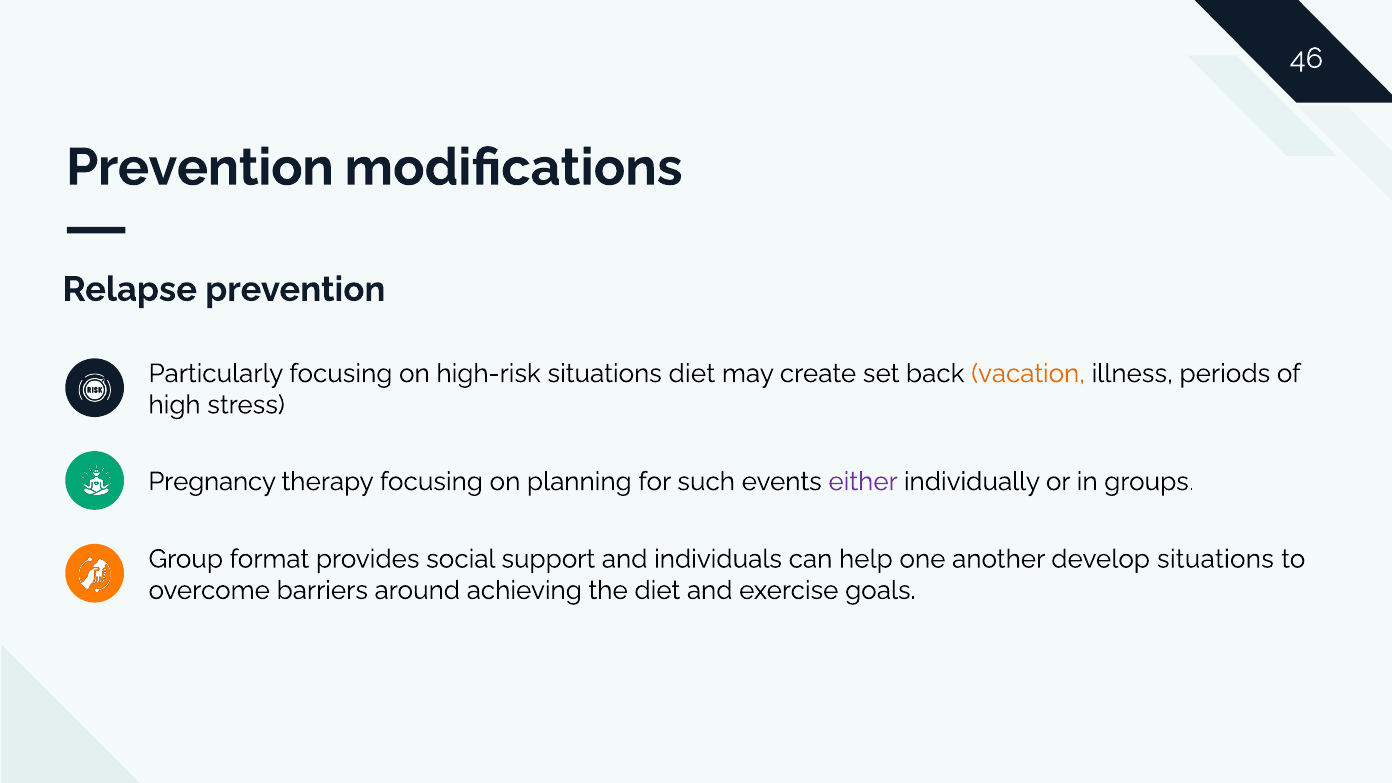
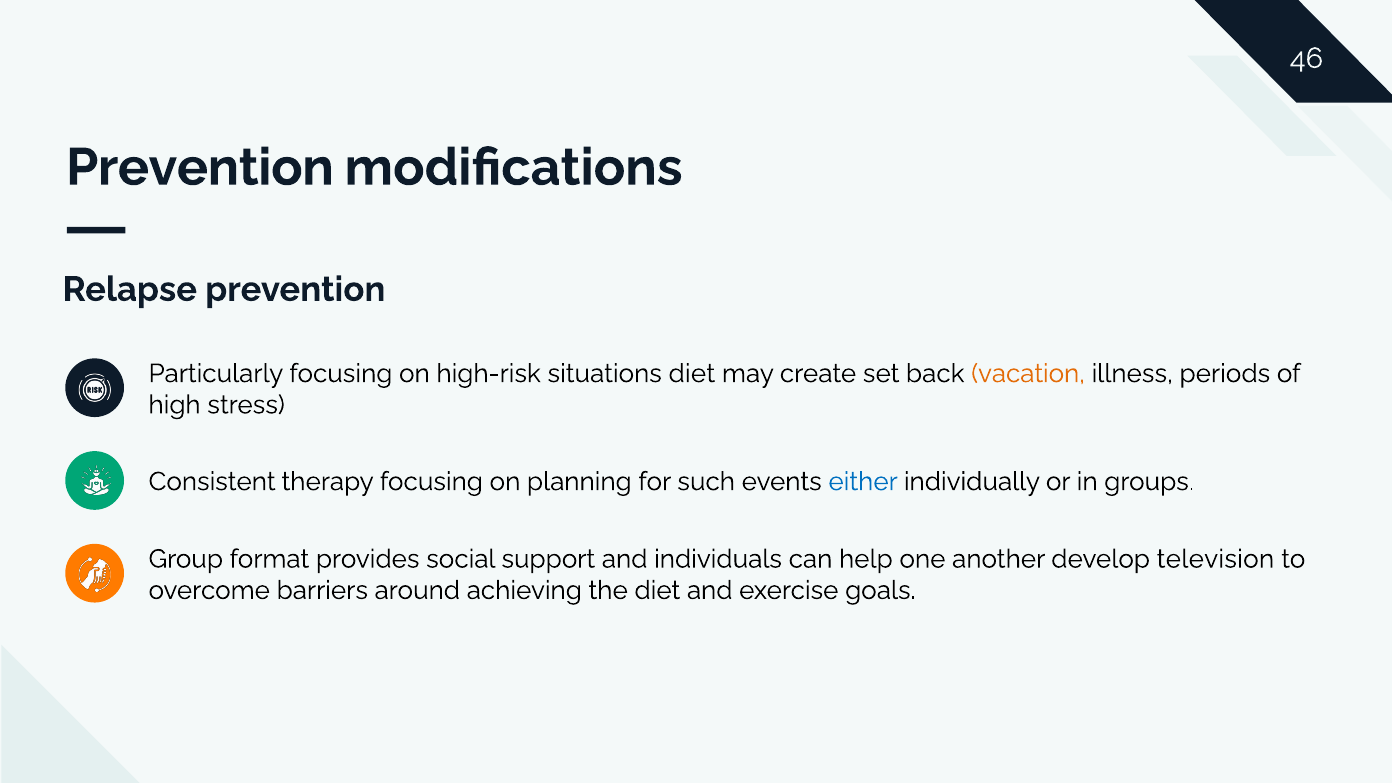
Pregnancy: Pregnancy -> Consistent
either colour: purple -> blue
develop situations: situations -> television
